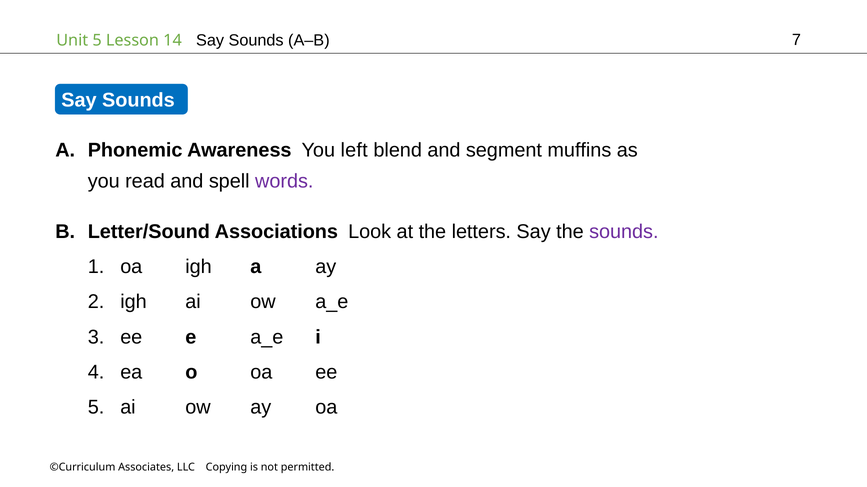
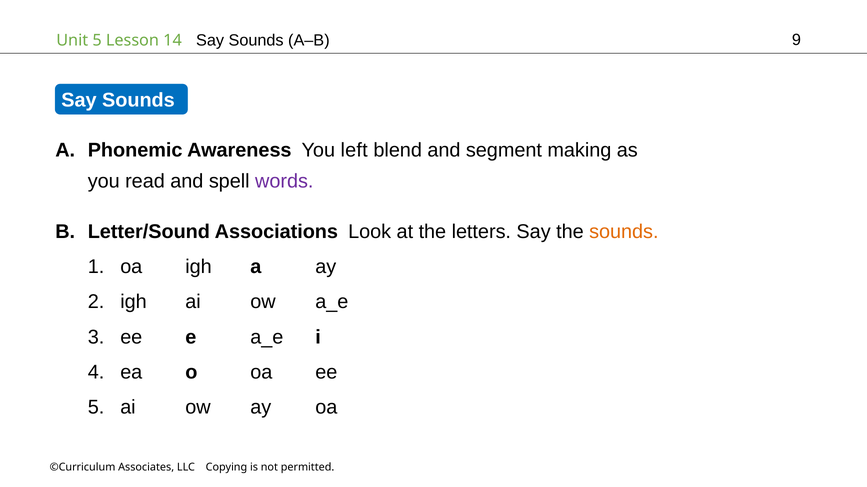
7: 7 -> 9
muffins: muffins -> making
sounds at (624, 232) colour: purple -> orange
